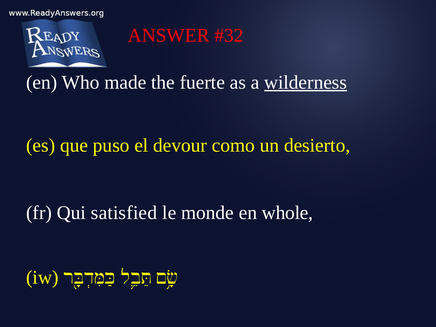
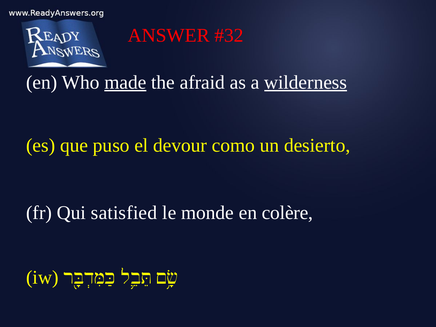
made underline: none -> present
fuerte: fuerte -> afraid
whole: whole -> colère
